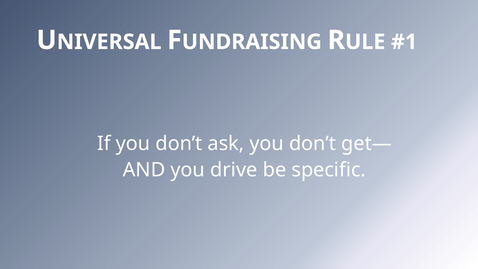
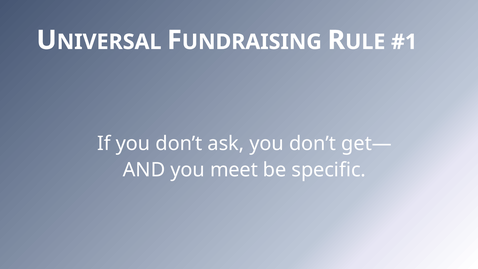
drive: drive -> meet
